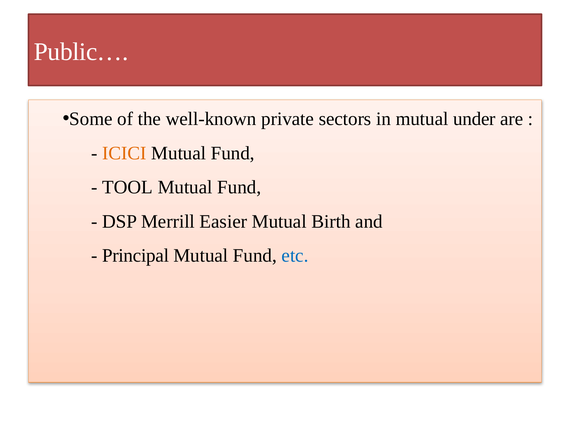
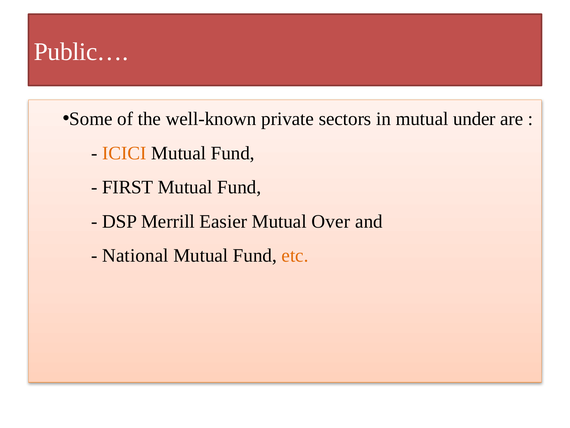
TOOL: TOOL -> FIRST
Birth: Birth -> Over
Principal: Principal -> National
etc colour: blue -> orange
